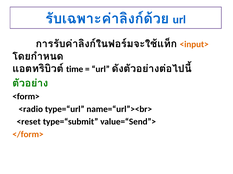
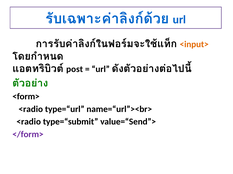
time: time -> post
<reset at (29, 122): <reset -> <radio
</form> colour: orange -> purple
